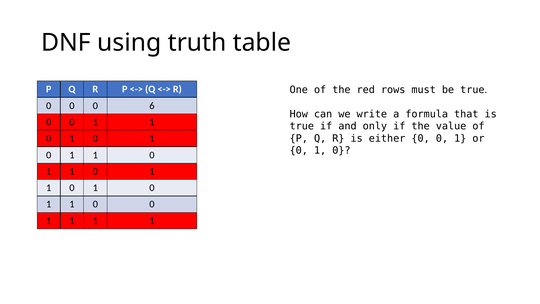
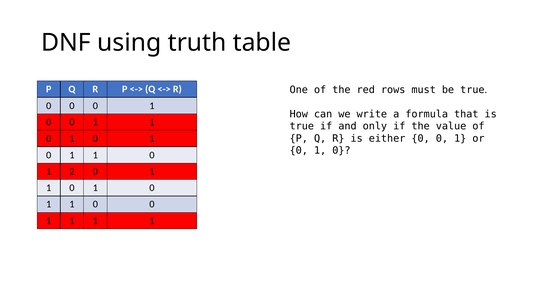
0 0 0 6: 6 -> 1
1 at (72, 171): 1 -> 2
